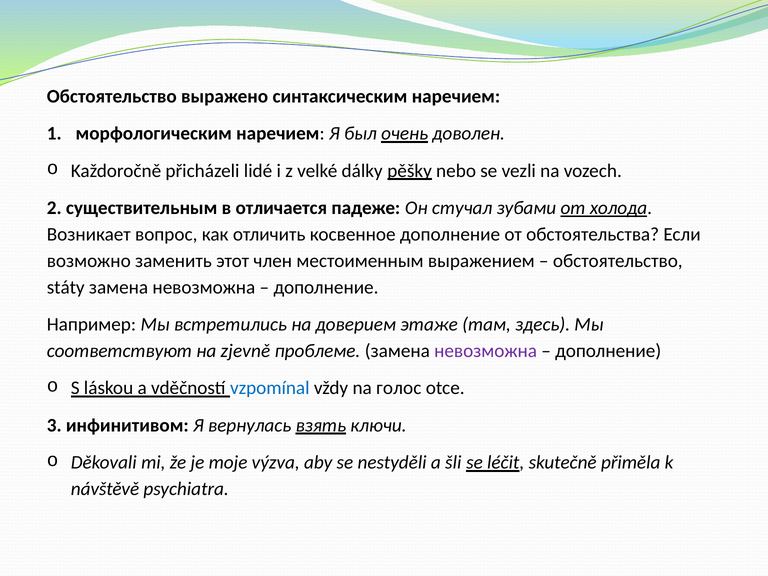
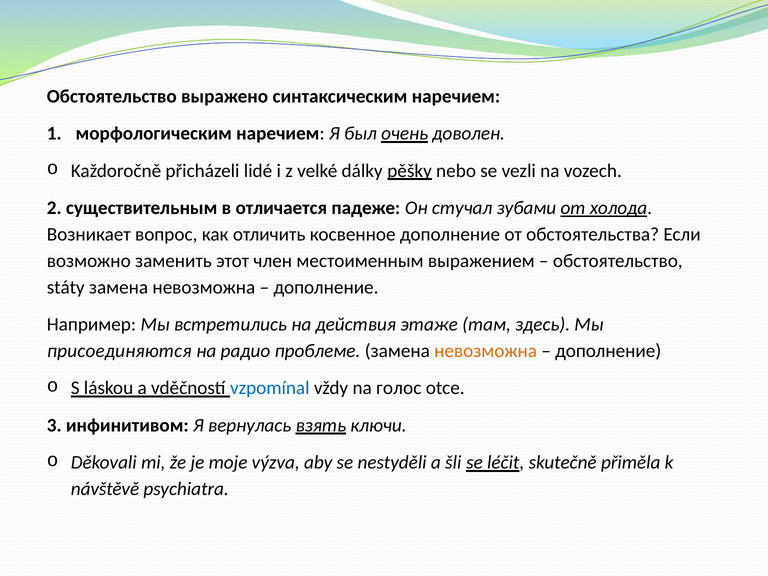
доверием: доверием -> действия
соответствуют: соответствуют -> присоединяются
zjevně: zjevně -> радио
невозможна at (486, 351) colour: purple -> orange
